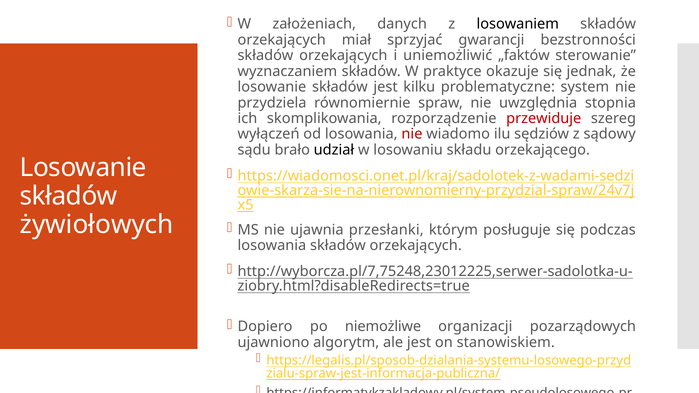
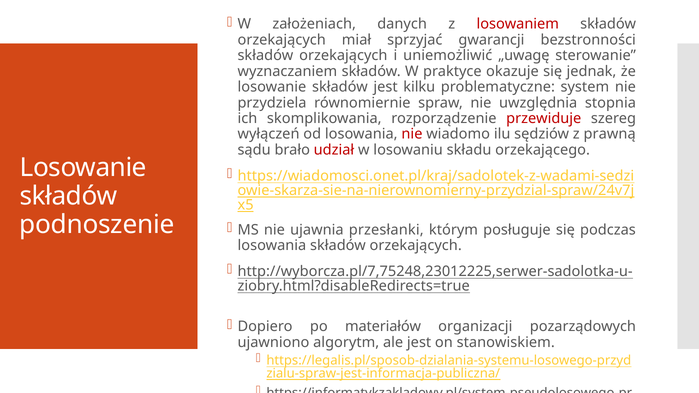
losowaniem colour: black -> red
„faktów: „faktów -> „uwagę
sądowy: sądowy -> prawną
udział colour: black -> red
żywiołowych: żywiołowych -> podnoszenie
niemożliwe: niemożliwe -> materiałów
